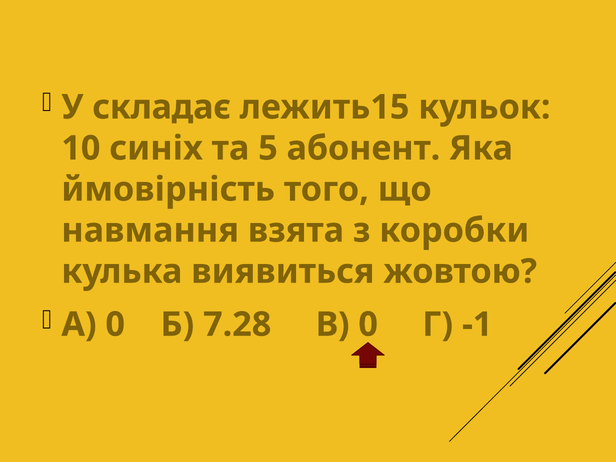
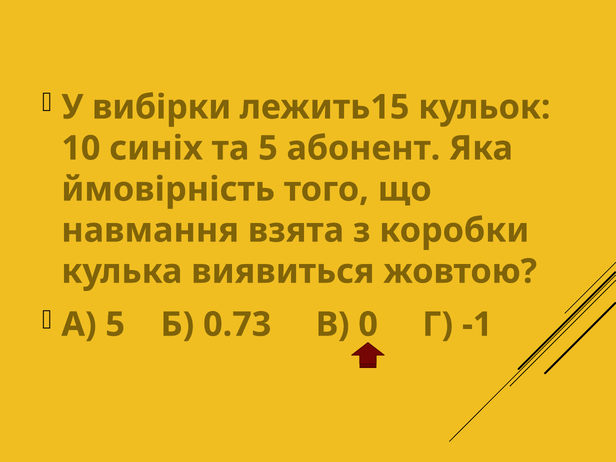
складає: складає -> вибірки
А 0: 0 -> 5
7.28: 7.28 -> 0.73
